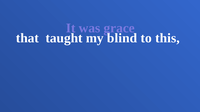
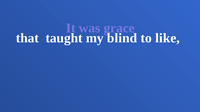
this: this -> like
